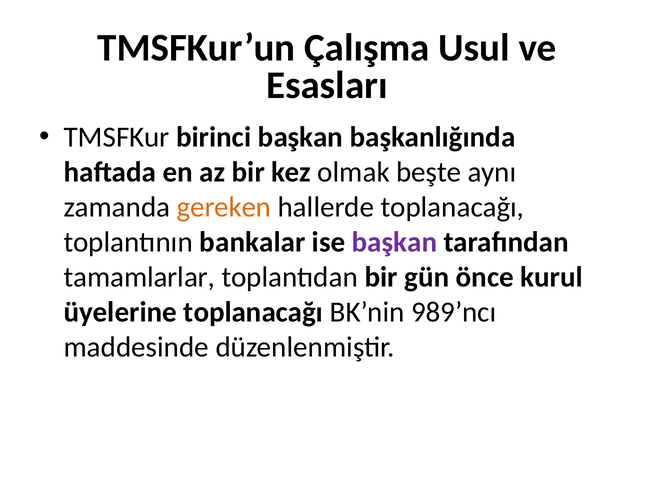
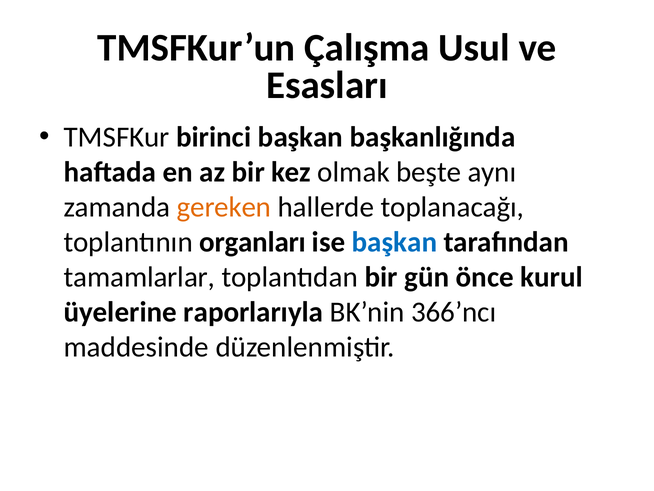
bankalar: bankalar -> organları
başkan at (395, 242) colour: purple -> blue
üyelerine toplanacağı: toplanacağı -> raporlarıyla
989’ncı: 989’ncı -> 366’ncı
